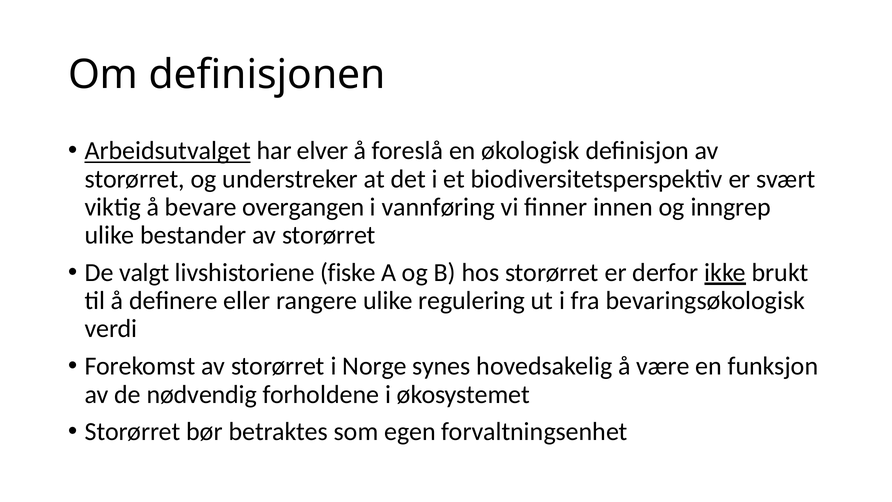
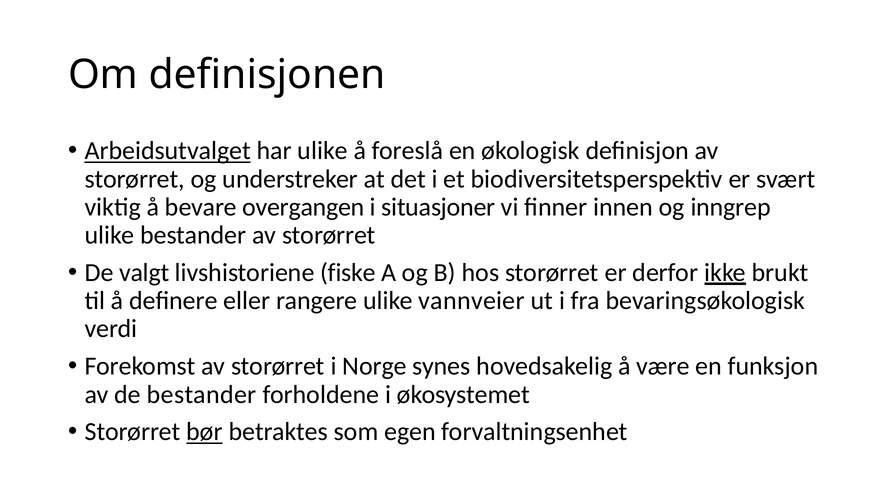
har elver: elver -> ulike
vannføring: vannføring -> situasjoner
regulering: regulering -> vannveier
de nødvendig: nødvendig -> bestander
bør underline: none -> present
